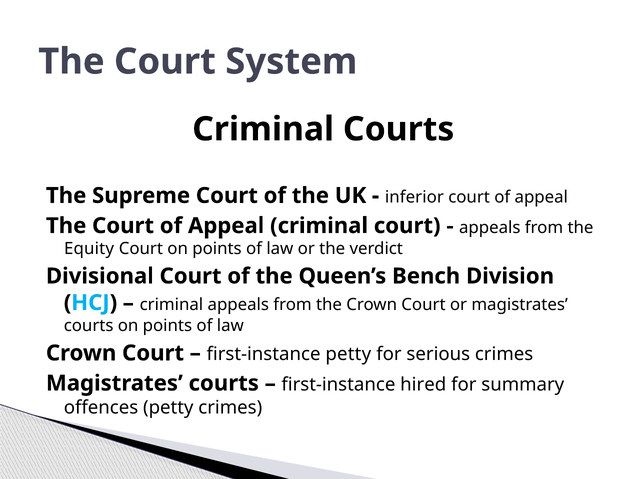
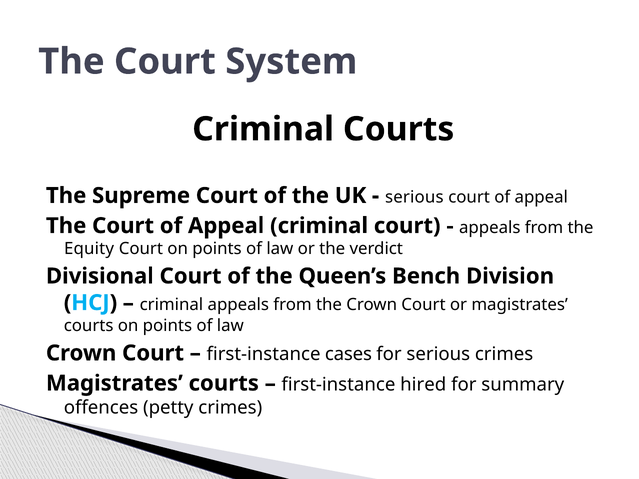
inferior at (414, 197): inferior -> serious
first-instance petty: petty -> cases
